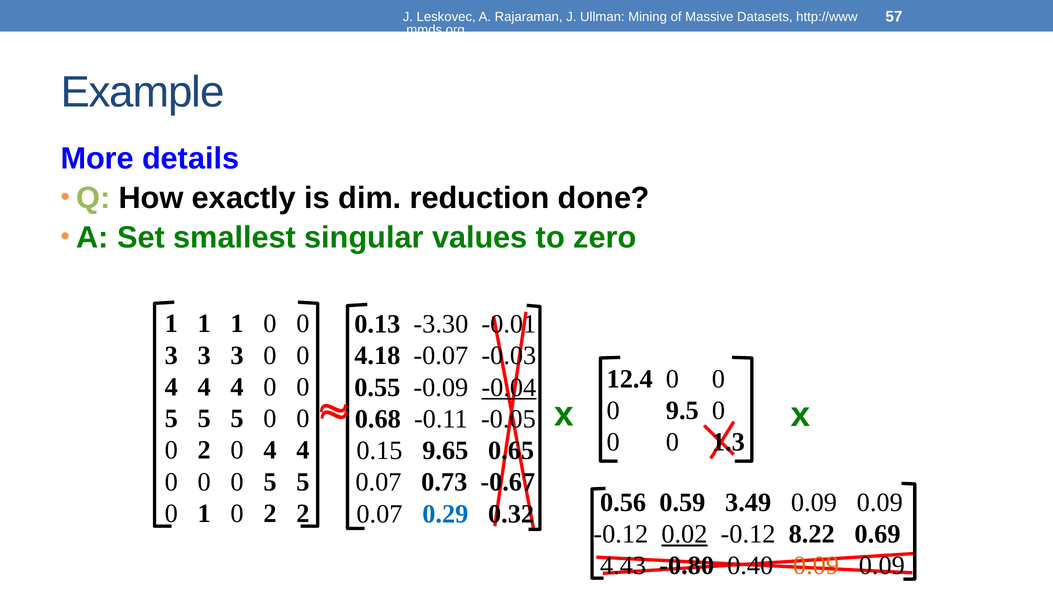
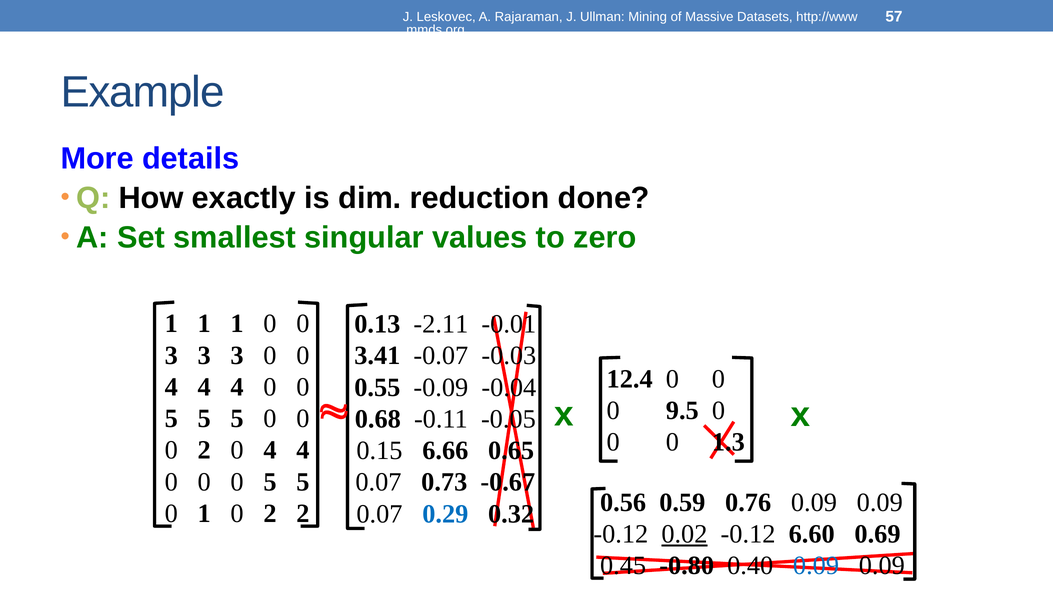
-3.30: -3.30 -> -2.11
4.18: 4.18 -> 3.41
-0.04 underline: present -> none
9.65: 9.65 -> 6.66
3.49: 3.49 -> 0.76
8.22: 8.22 -> 6.60
4.43: 4.43 -> 0.45
0.09 at (816, 565) colour: orange -> blue
